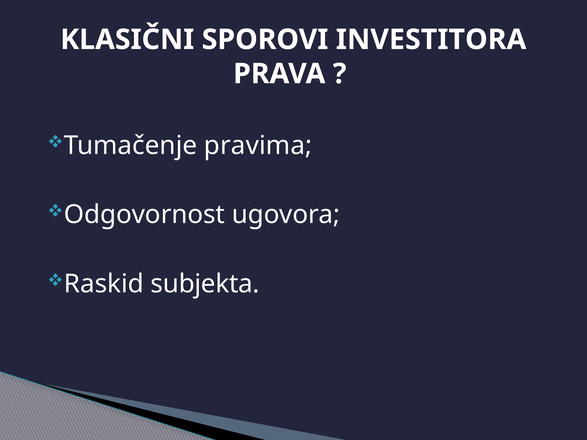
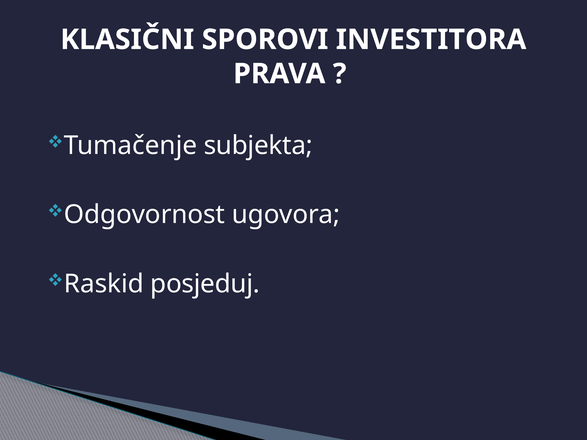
pravima: pravima -> subjekta
subjekta: subjekta -> posjeduj
